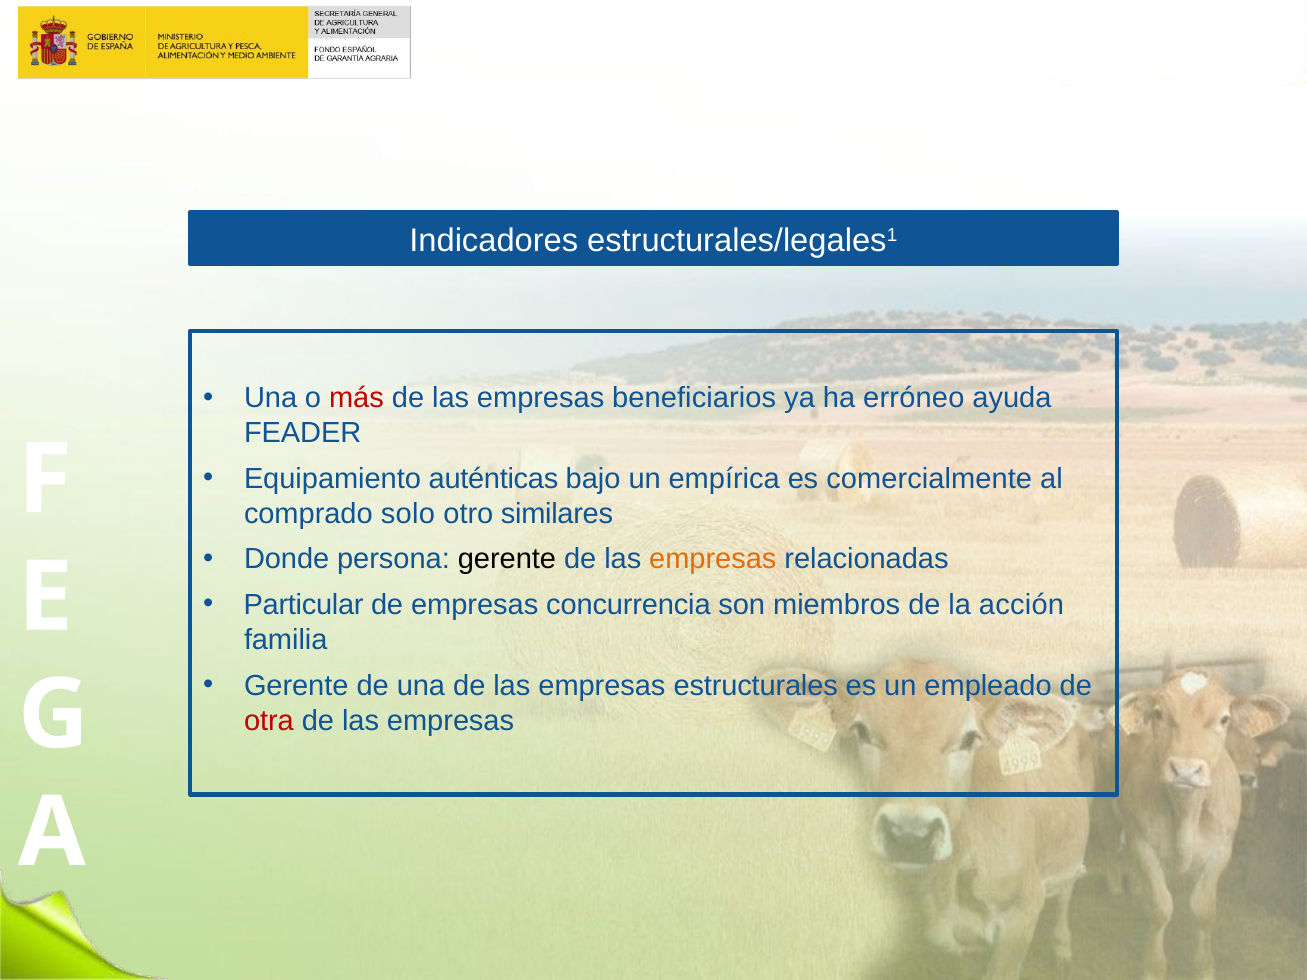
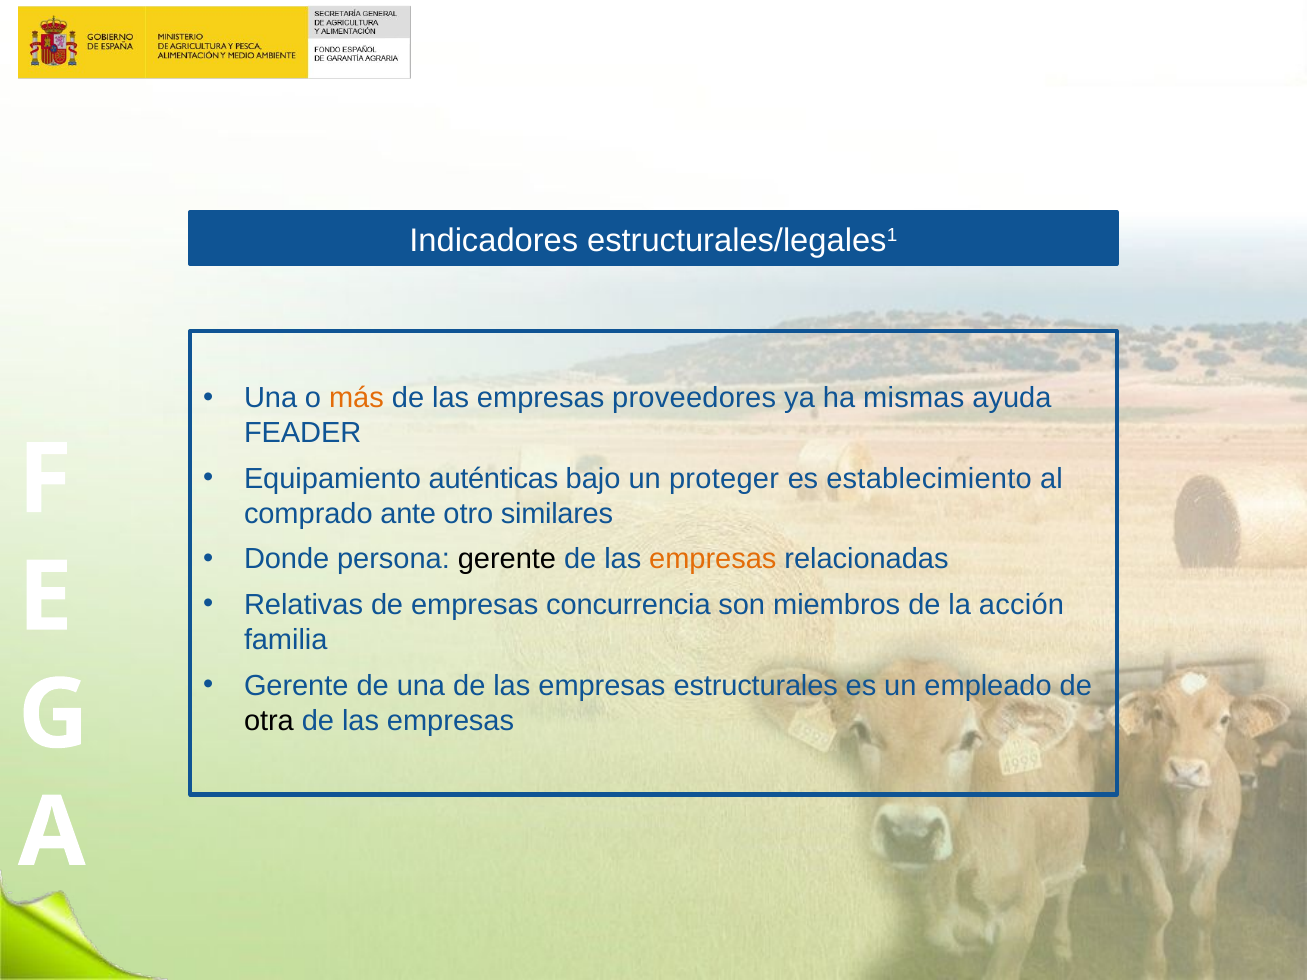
más colour: red -> orange
beneficiarios: beneficiarios -> proveedores
erróneo: erróneo -> mismas
empírica: empírica -> proteger
comercialmente: comercialmente -> establecimiento
solo: solo -> ante
Particular: Particular -> Relativas
otra colour: red -> black
